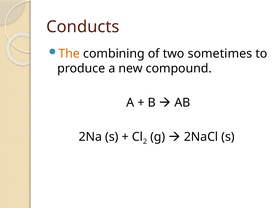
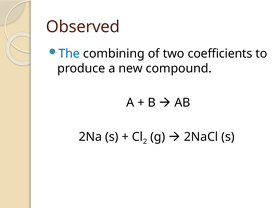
Conducts: Conducts -> Observed
The colour: orange -> blue
sometimes: sometimes -> coefficients
